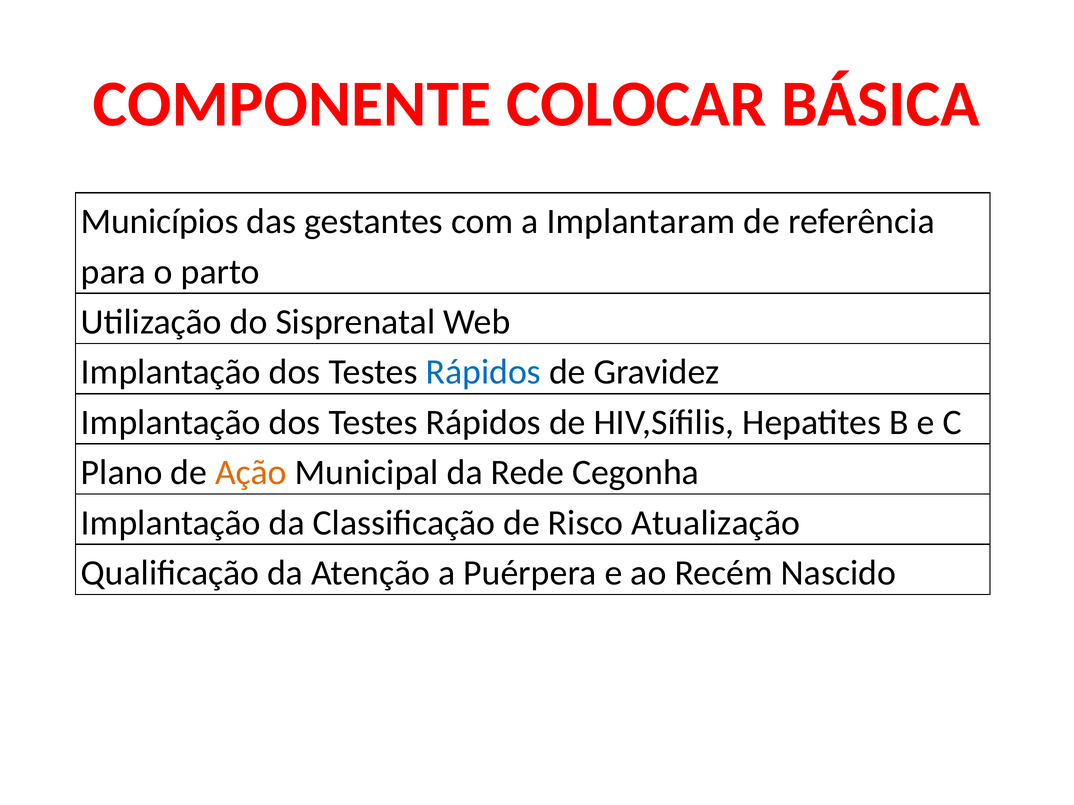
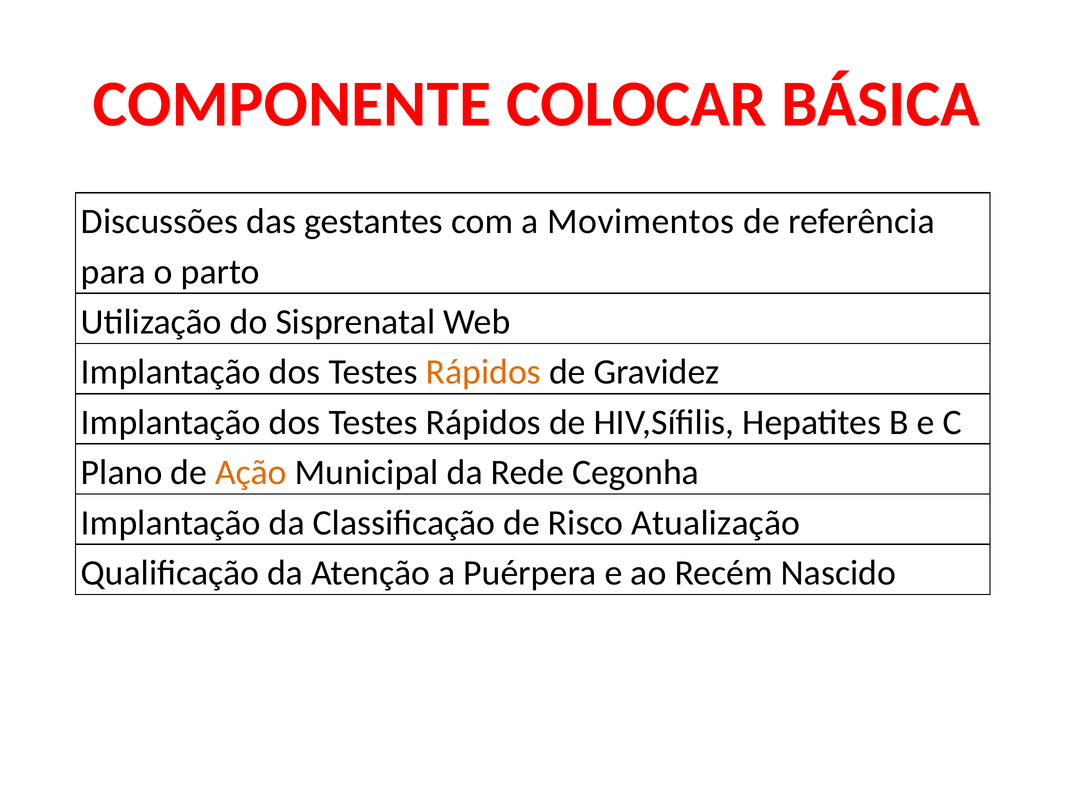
Municípios: Municípios -> Discussões
Implantaram: Implantaram -> Movimentos
Rápidos at (483, 372) colour: blue -> orange
